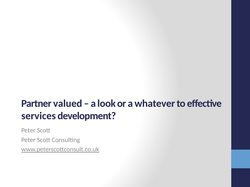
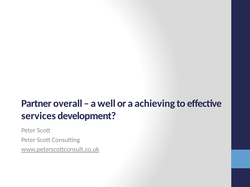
valued: valued -> overall
look: look -> well
whatever: whatever -> achieving
